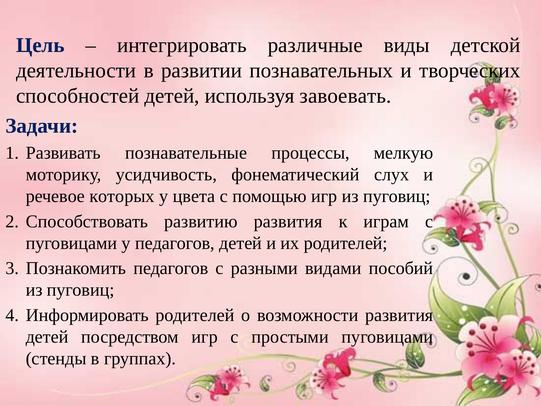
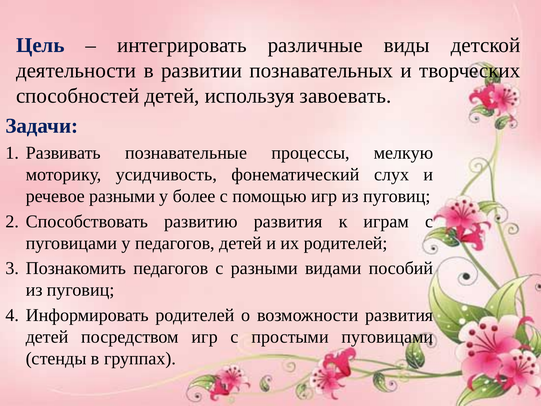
речевое которых: которых -> разными
цвета: цвета -> более
